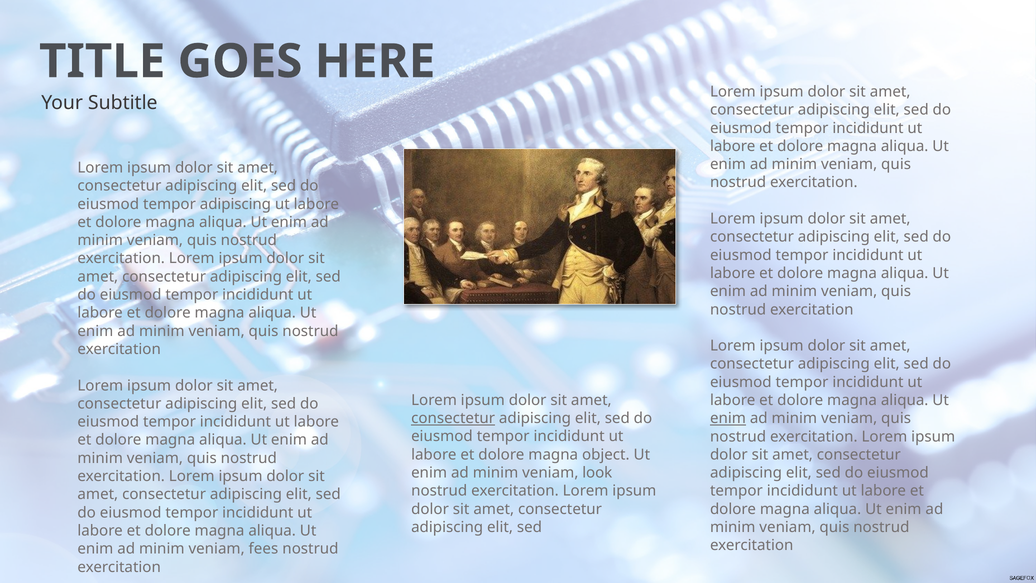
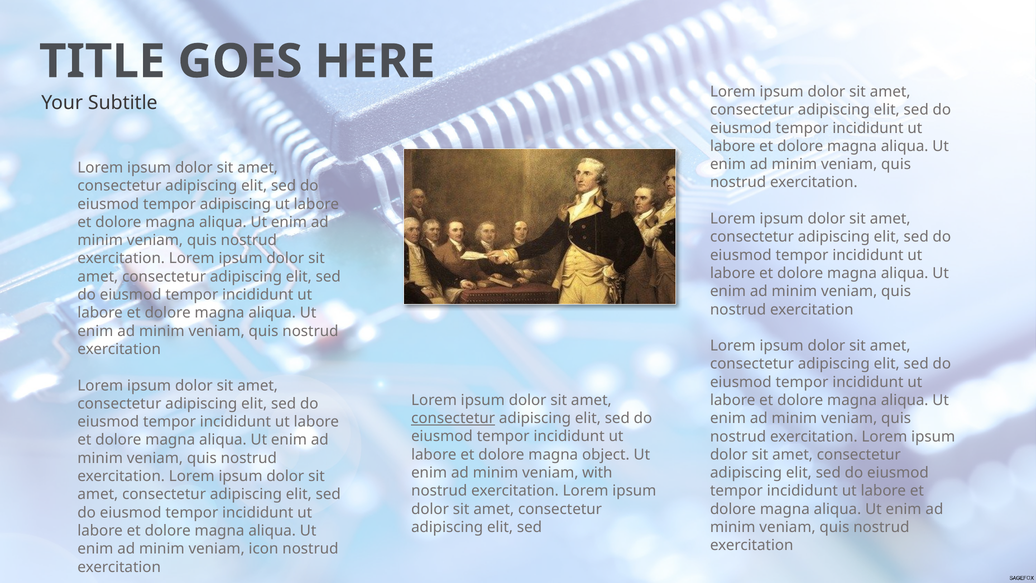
enim at (728, 418) underline: present -> none
look: look -> with
fees: fees -> icon
